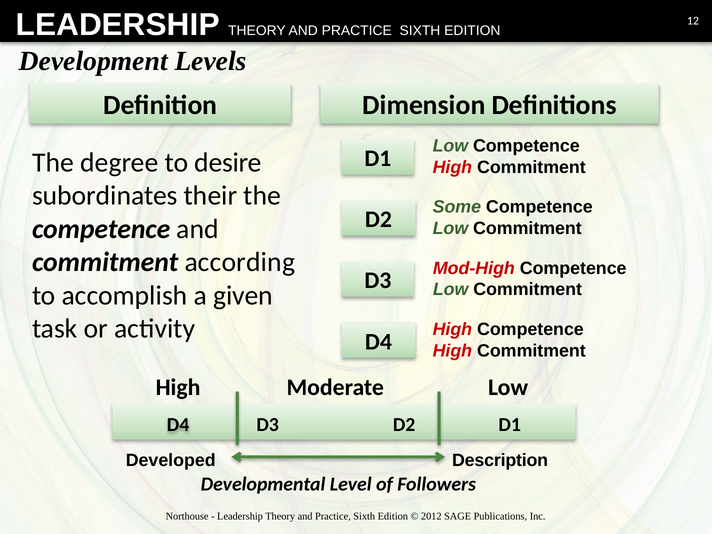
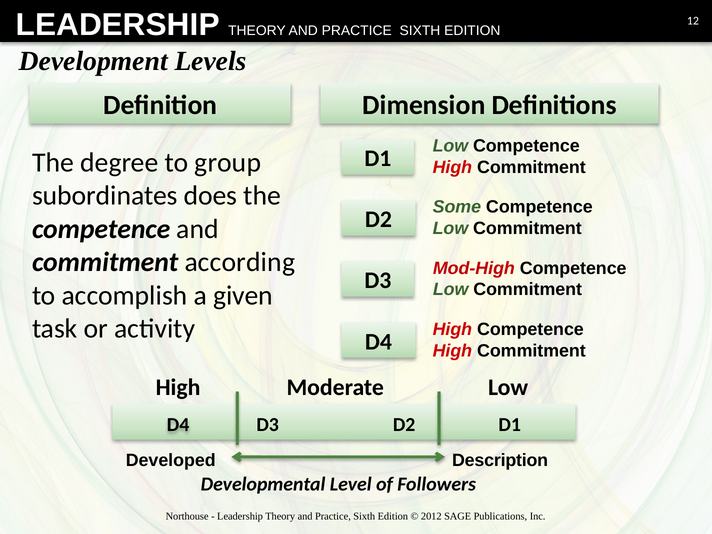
desire: desire -> group
their: their -> does
